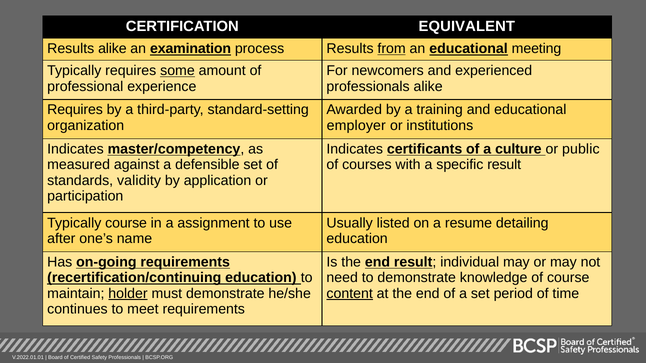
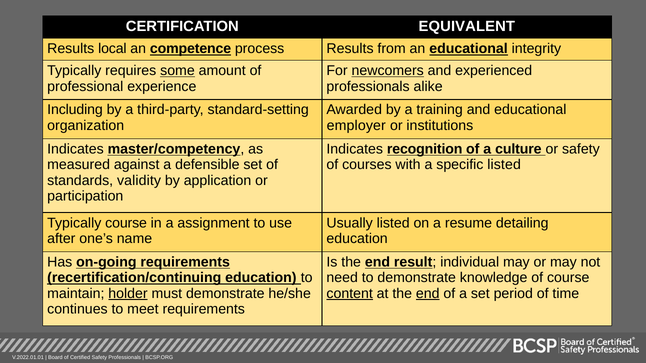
Results alike: alike -> local
examination: examination -> competence
from underline: present -> none
meeting: meeting -> integrity
newcomers underline: none -> present
Requires at (75, 110): Requires -> Including
certificants: certificants -> recognition
or public: public -> safety
specific result: result -> listed
end at (428, 294) underline: none -> present
